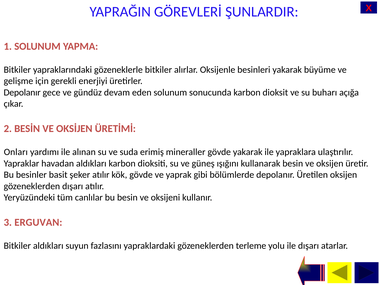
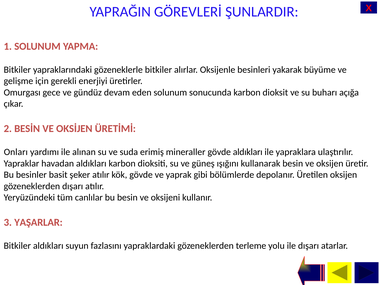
Depolanır at (22, 92): Depolanır -> Omurgası
gövde yakarak: yakarak -> aldıkları
ERGUVAN: ERGUVAN -> YAŞARLAR
